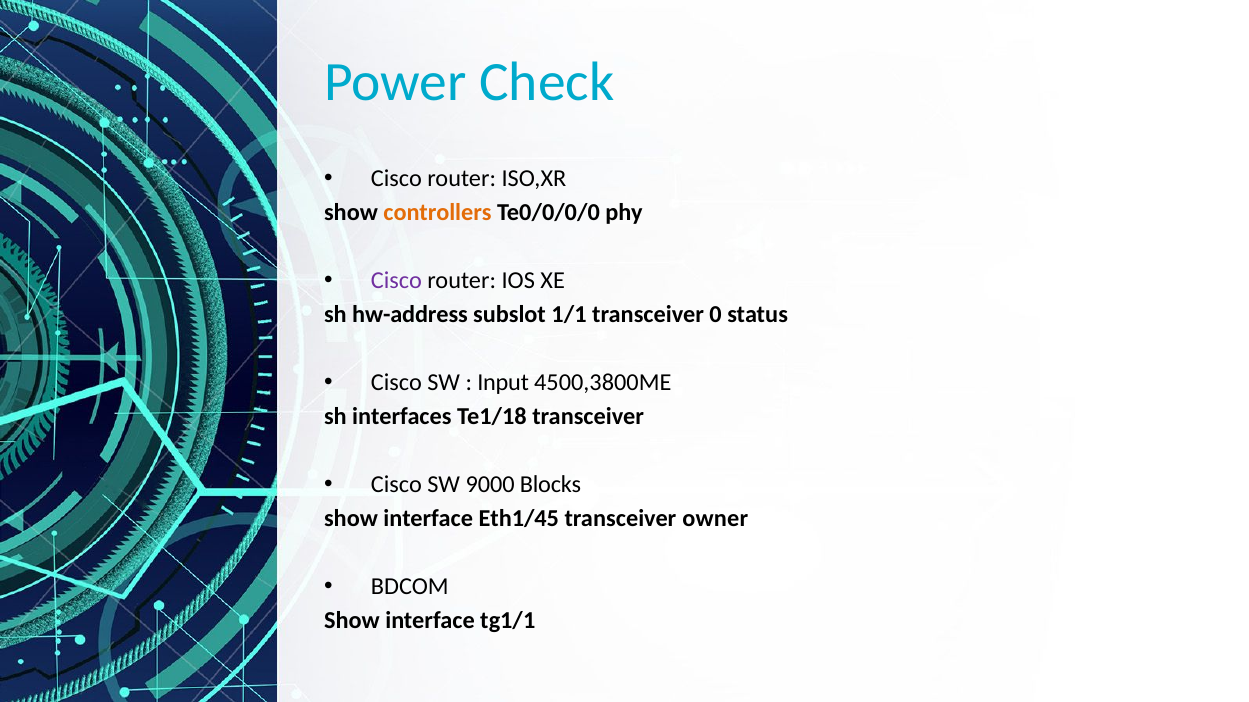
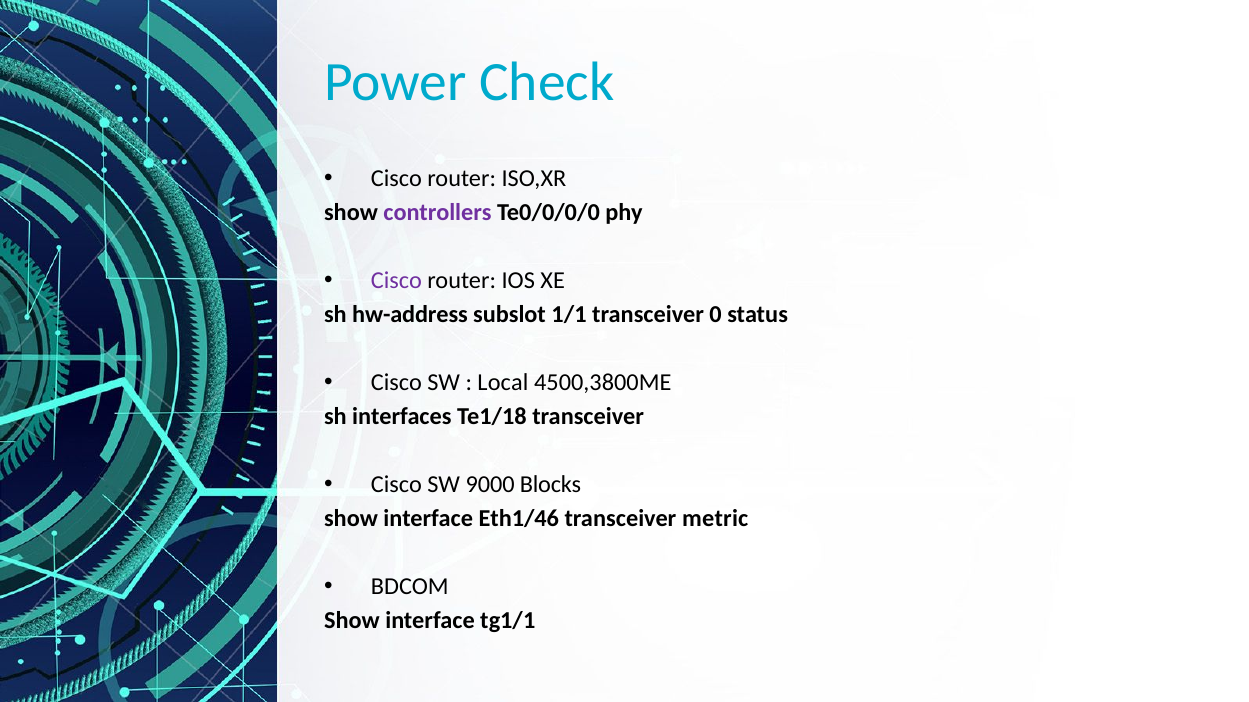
controllers colour: orange -> purple
Input: Input -> Local
Eth1/45: Eth1/45 -> Eth1/46
owner: owner -> metric
